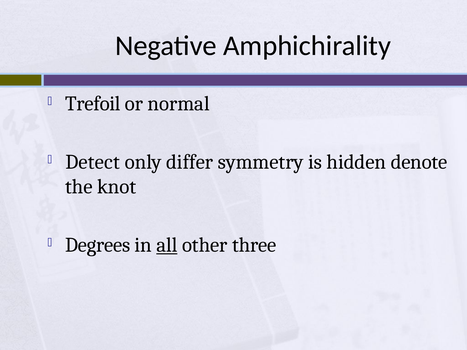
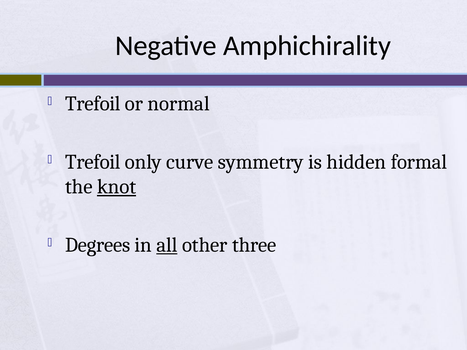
Detect at (93, 162): Detect -> Trefoil
differ: differ -> curve
denote: denote -> formal
knot underline: none -> present
